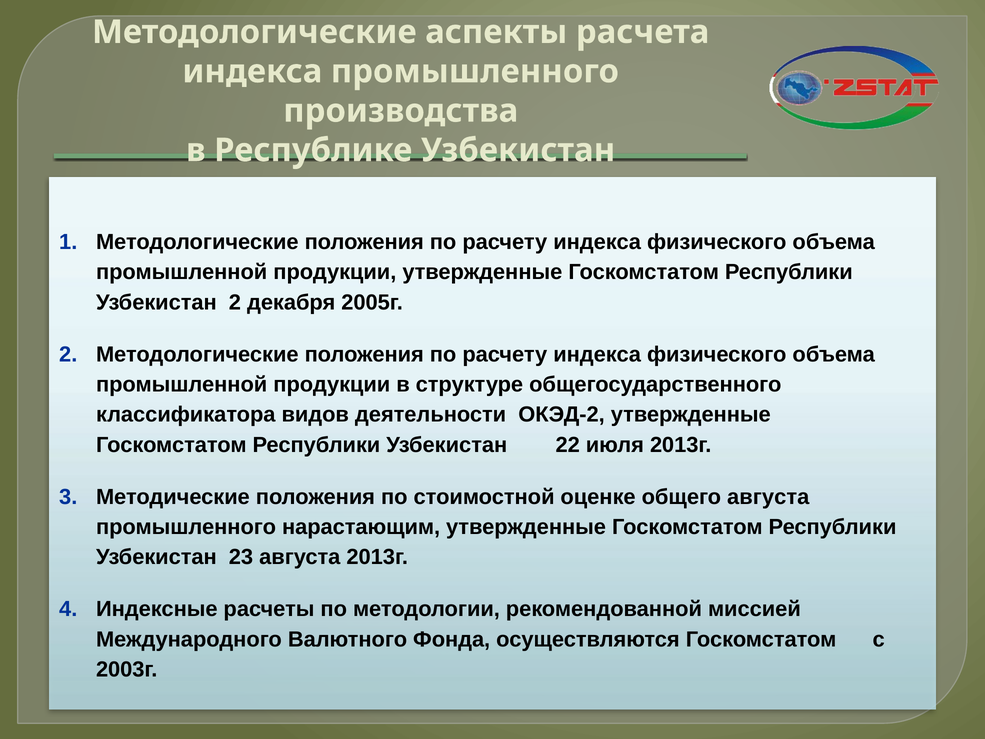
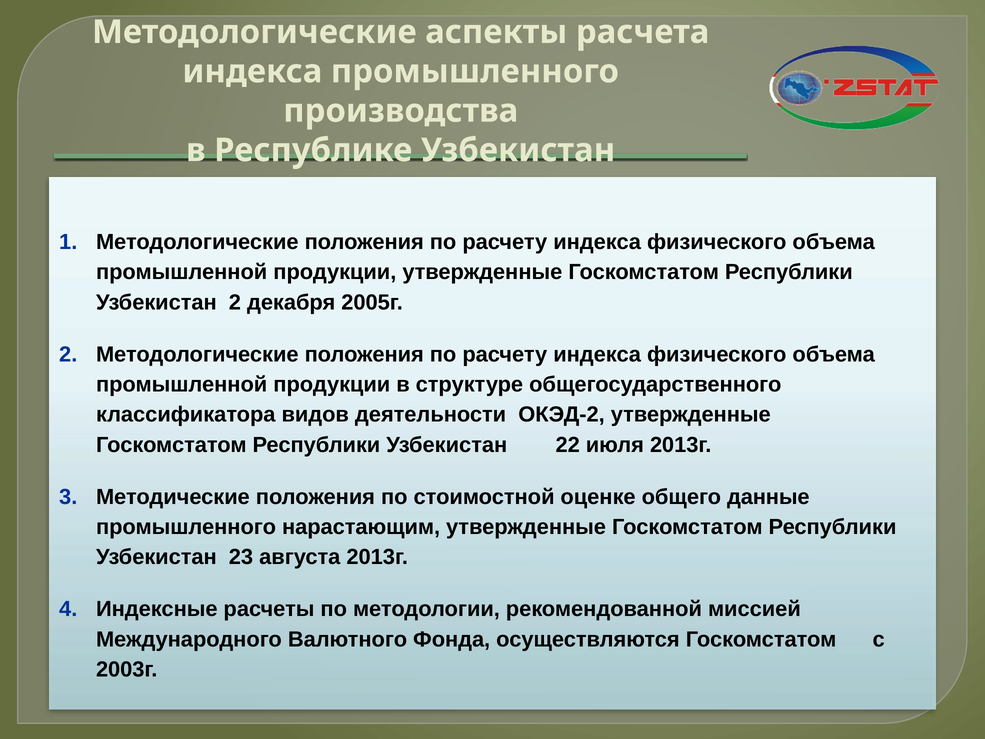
общего августа: августа -> данные
